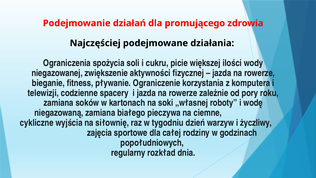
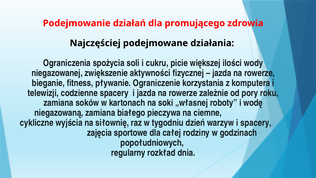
i życzliwy: życzliwy -> spacery
